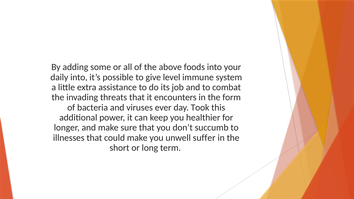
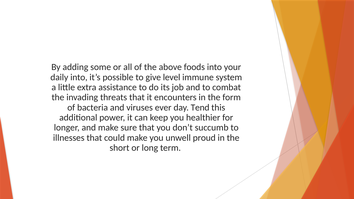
Took: Took -> Tend
suffer: suffer -> proud
